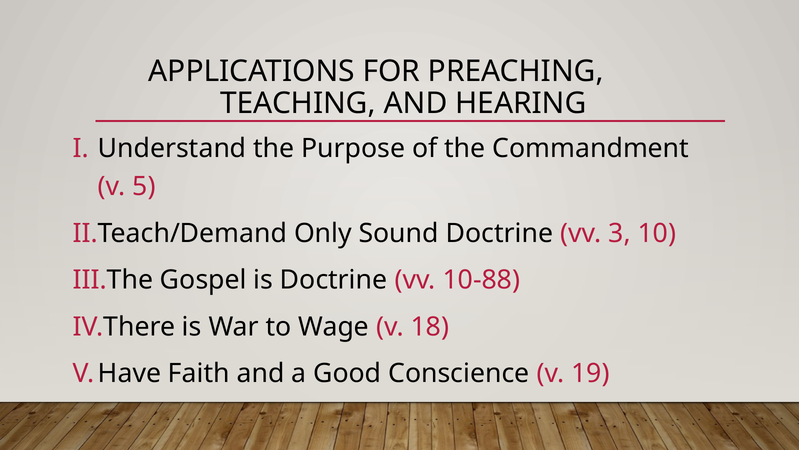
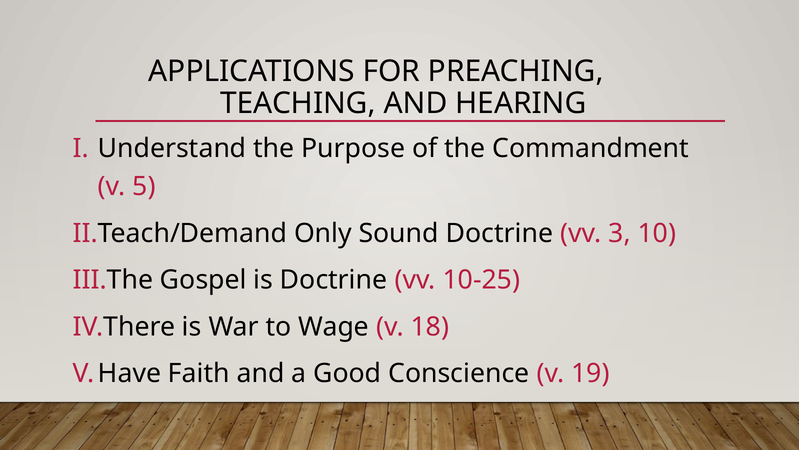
10-88: 10-88 -> 10-25
